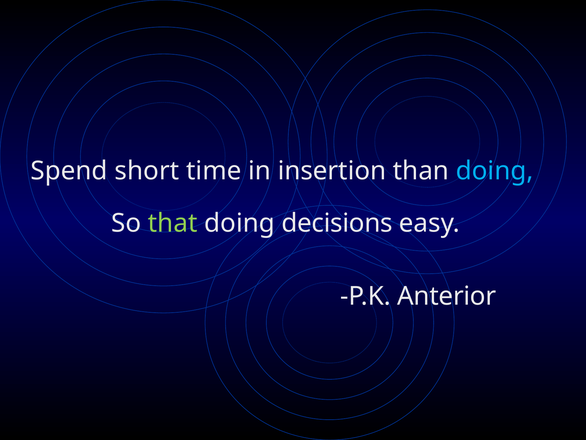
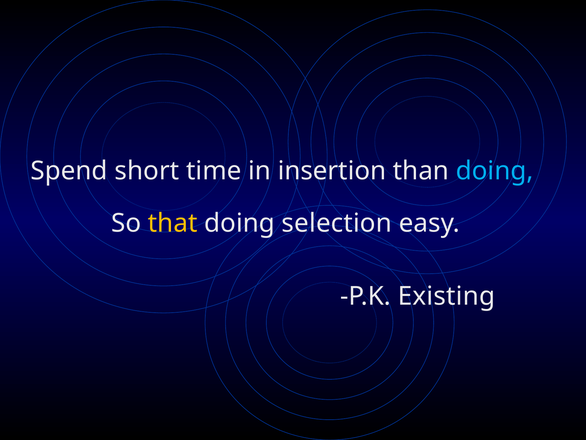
that colour: light green -> yellow
decisions: decisions -> selection
Anterior: Anterior -> Existing
